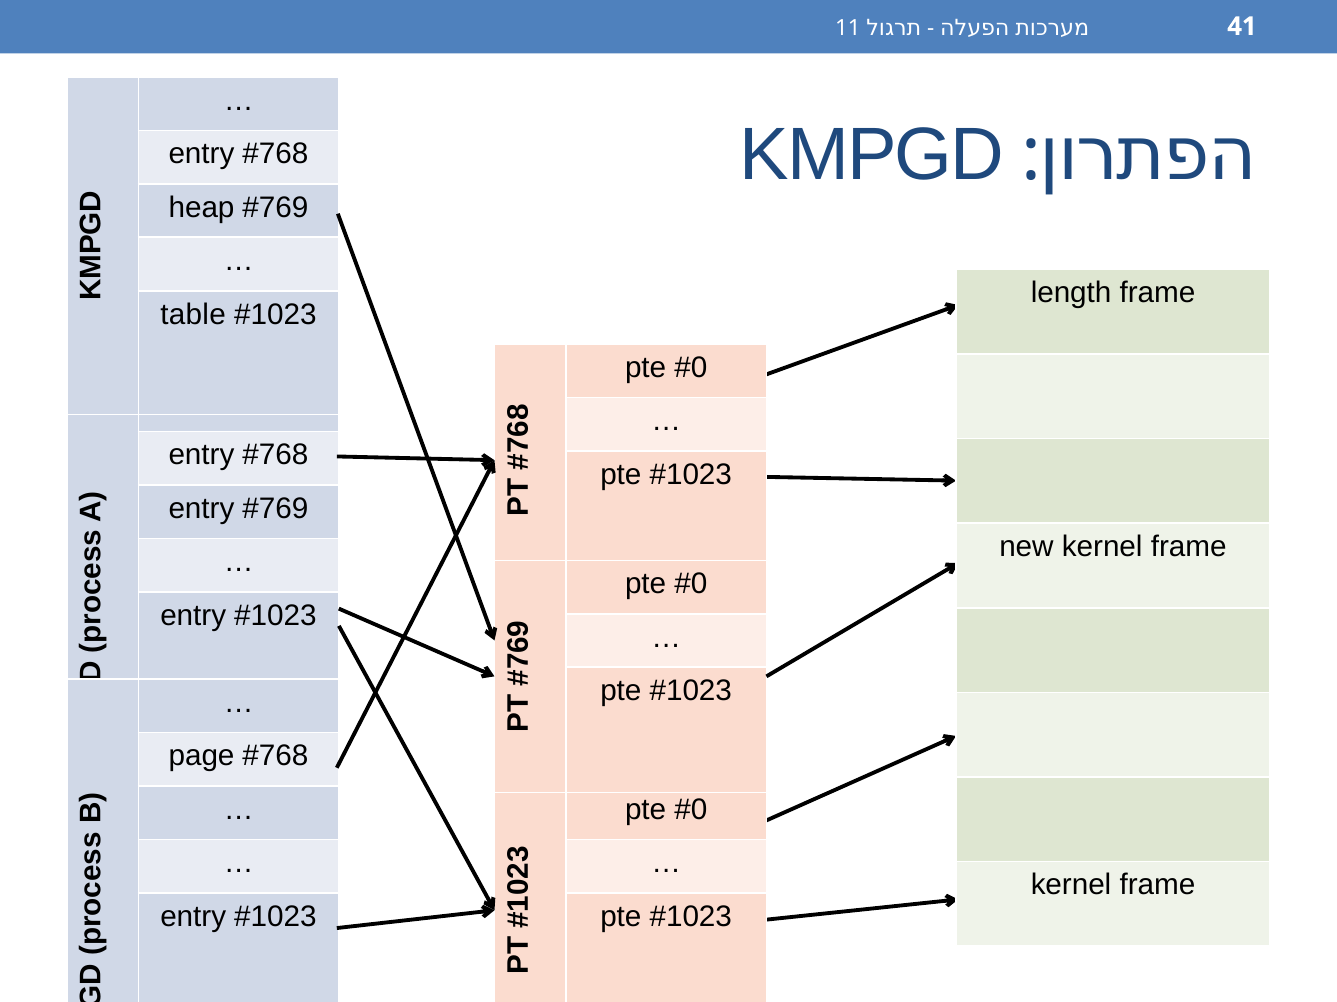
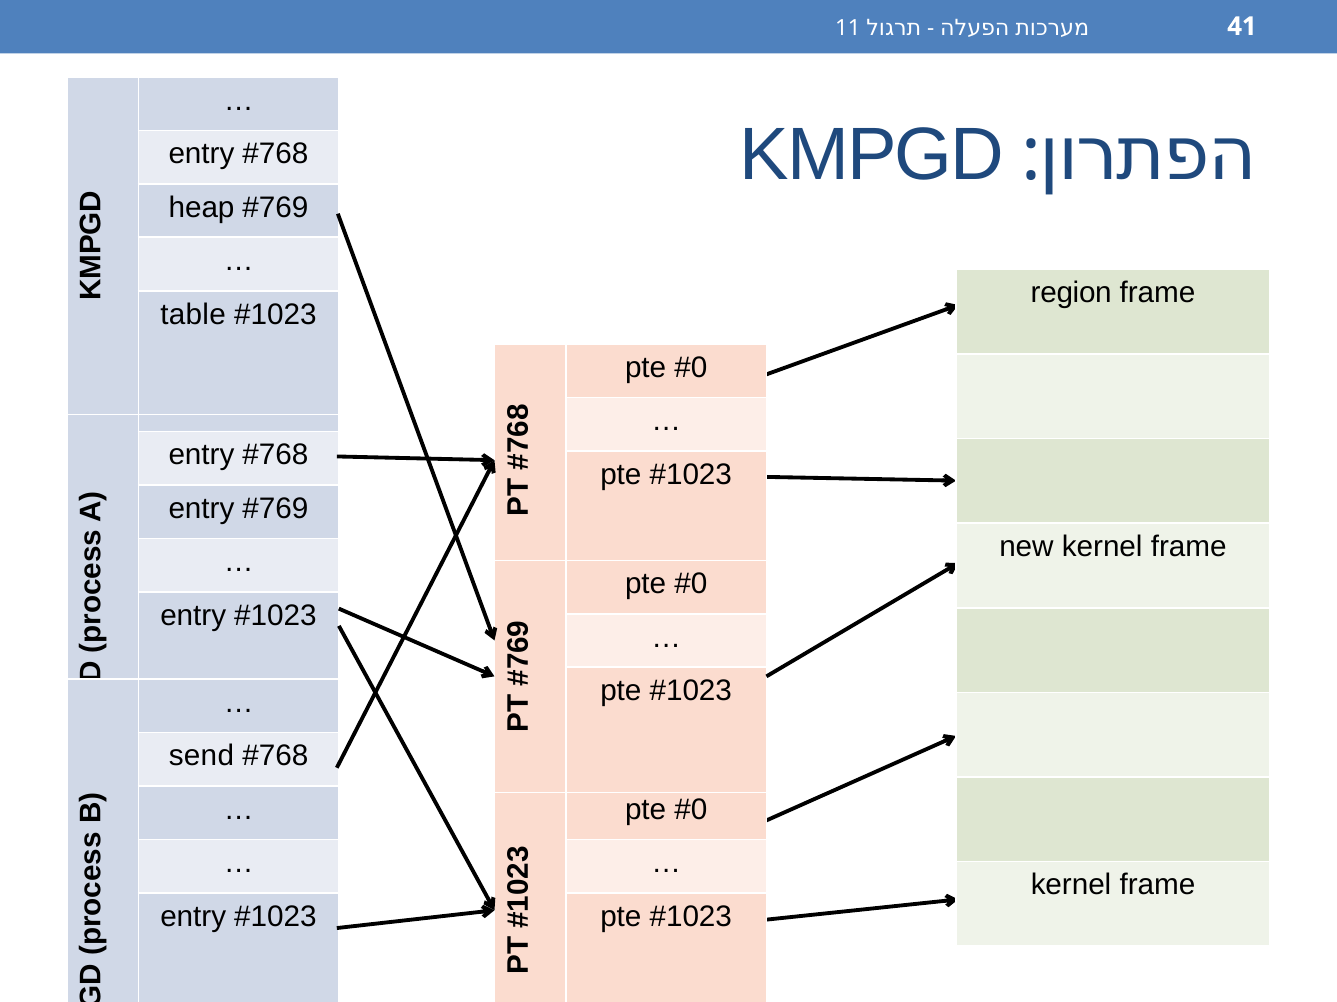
length: length -> region
page: page -> send
